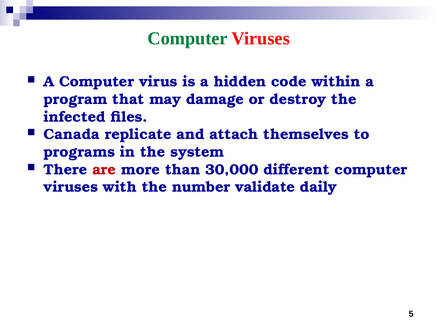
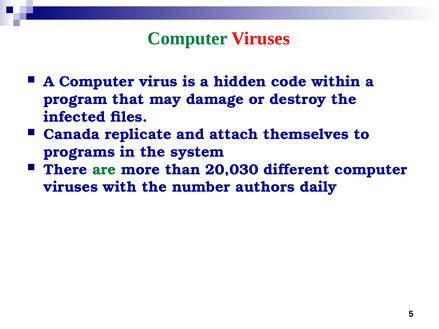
are colour: red -> green
30,000: 30,000 -> 20,030
validate: validate -> authors
